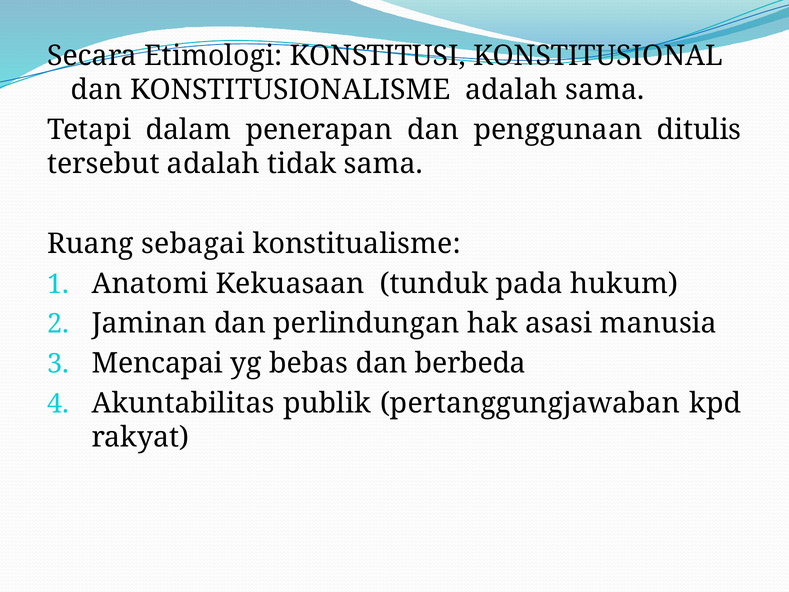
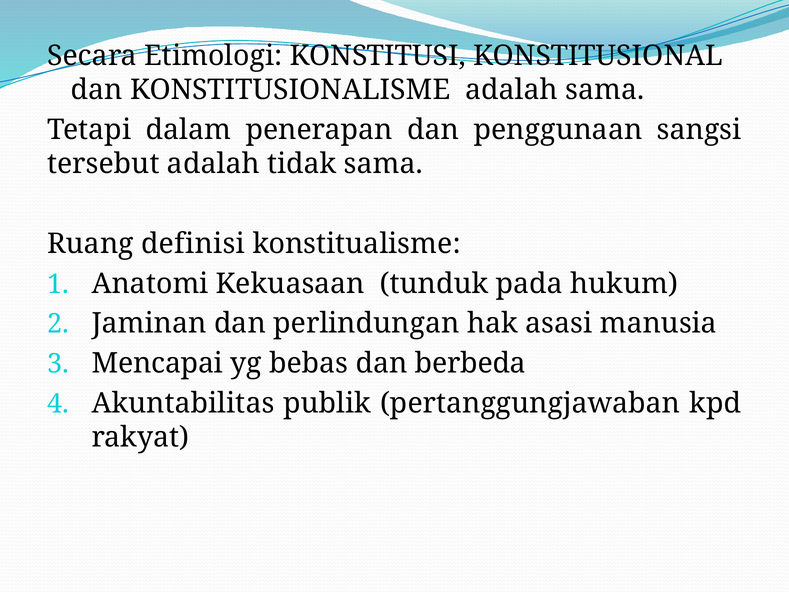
ditulis: ditulis -> sangsi
sebagai: sebagai -> definisi
